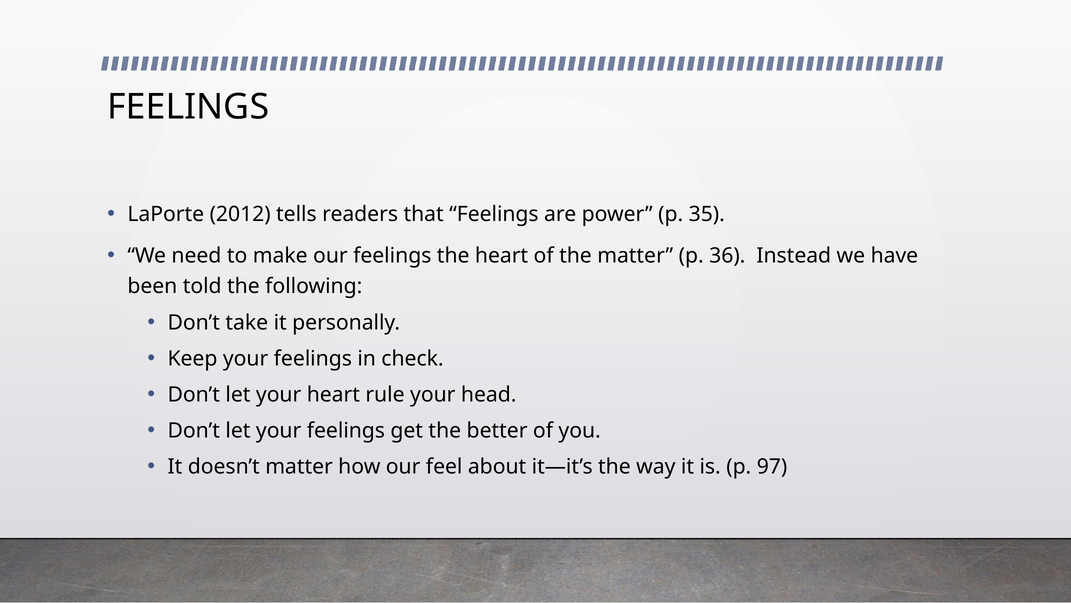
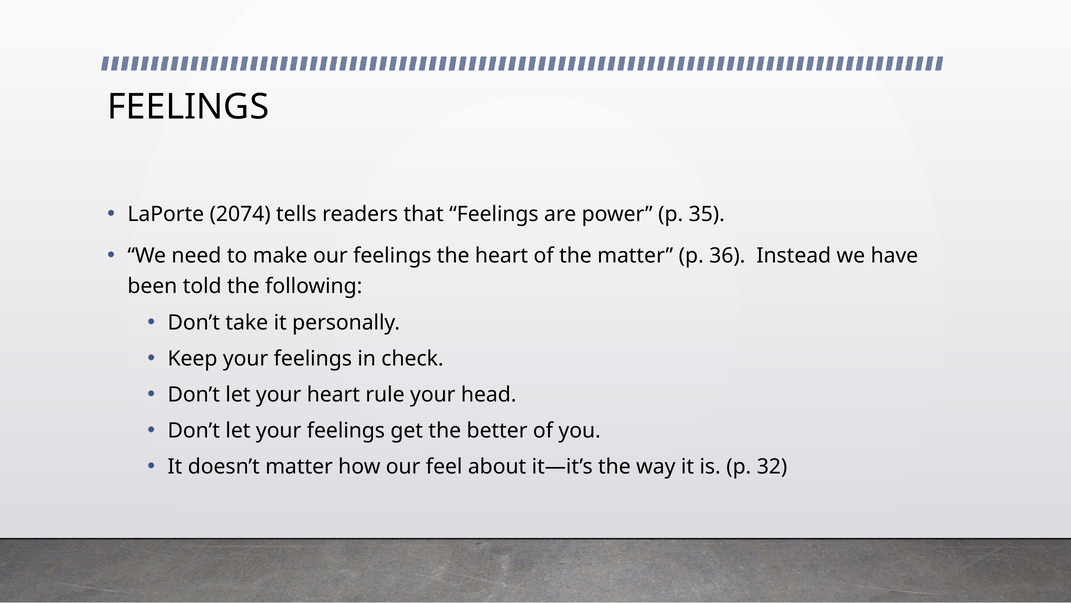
2012: 2012 -> 2074
97: 97 -> 32
